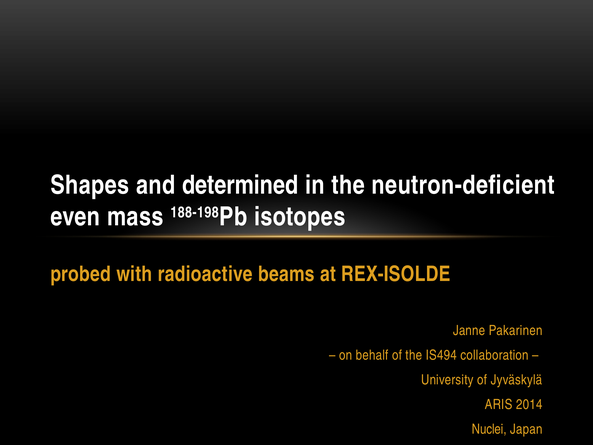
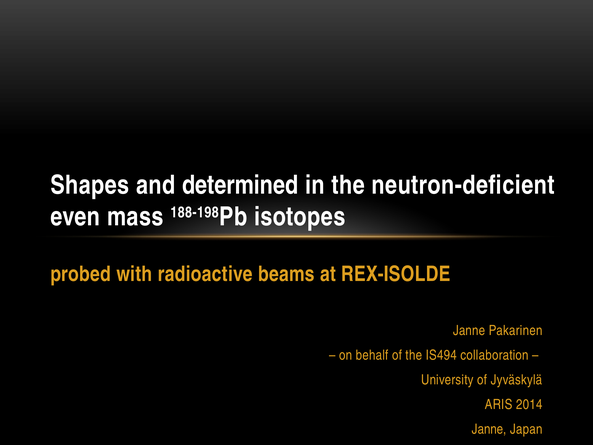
Nuclei at (489, 429): Nuclei -> Janne
